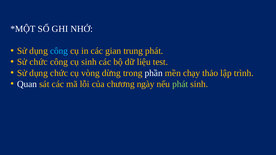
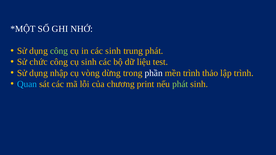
công at (59, 51) colour: light blue -> light green
các gian: gian -> sinh
dụng chức: chức -> nhập
mền chạy: chạy -> trình
Quan colour: white -> light blue
ngày: ngày -> print
